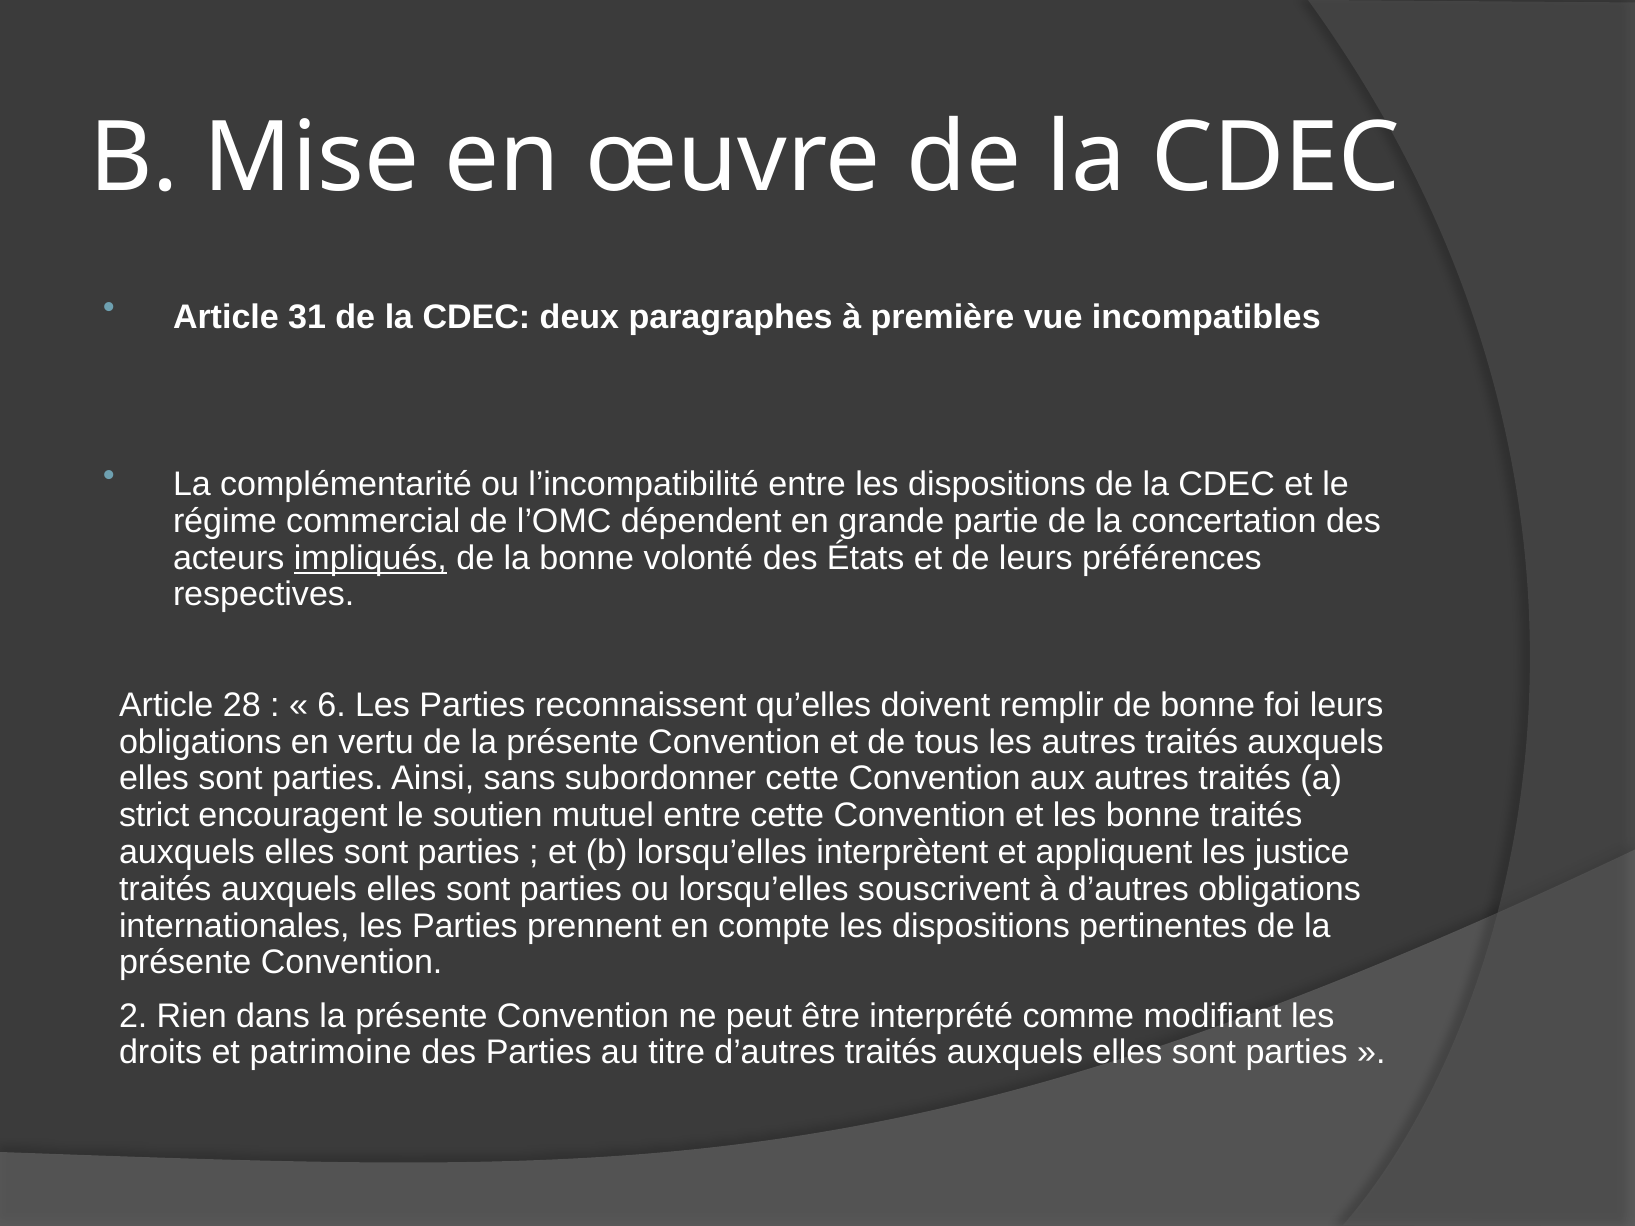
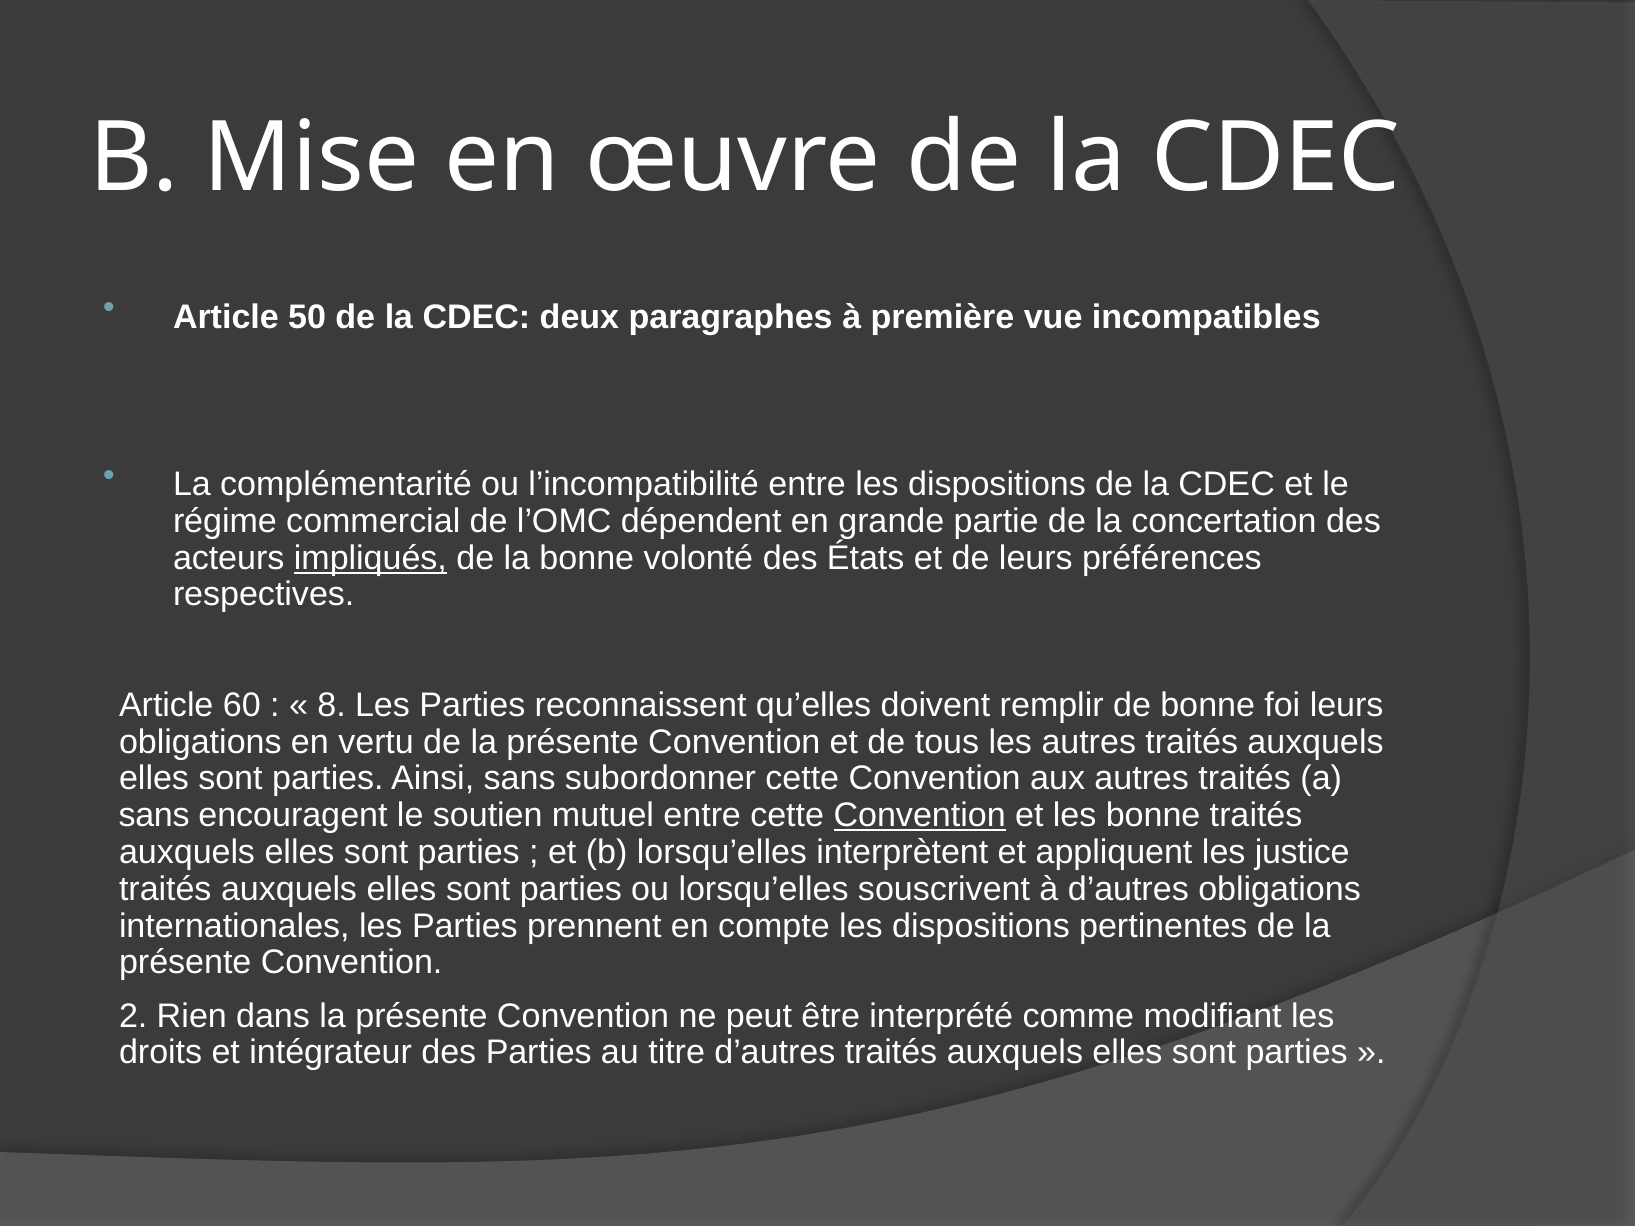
31: 31 -> 50
28: 28 -> 60
6: 6 -> 8
strict at (154, 816): strict -> sans
Convention at (920, 816) underline: none -> present
patrimoine: patrimoine -> intégrateur
